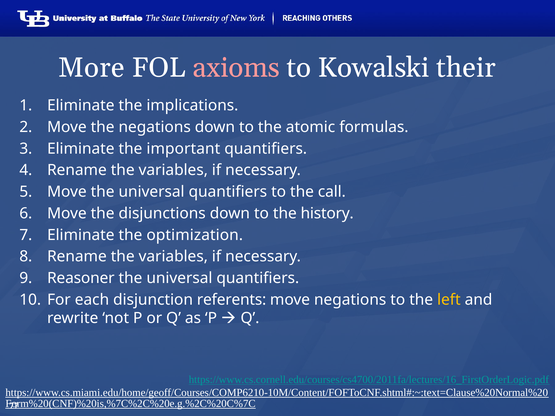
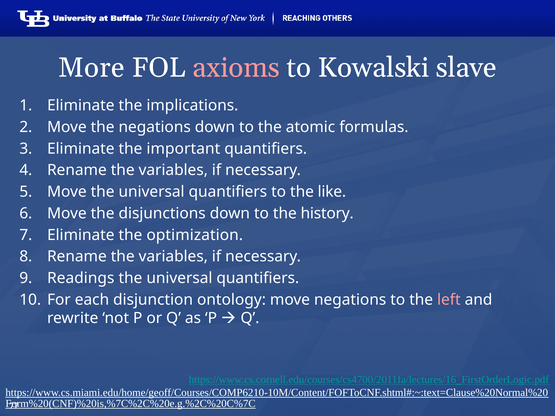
their: their -> slave
call: call -> like
Reasoner: Reasoner -> Readings
referents: referents -> ontology
left colour: yellow -> pink
